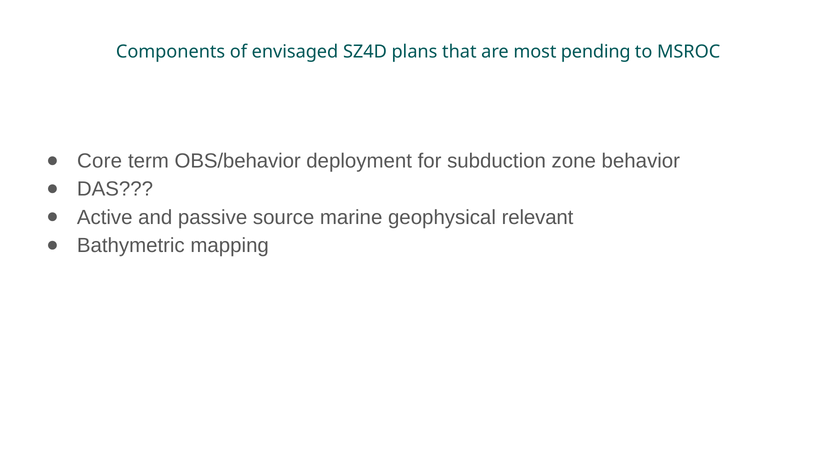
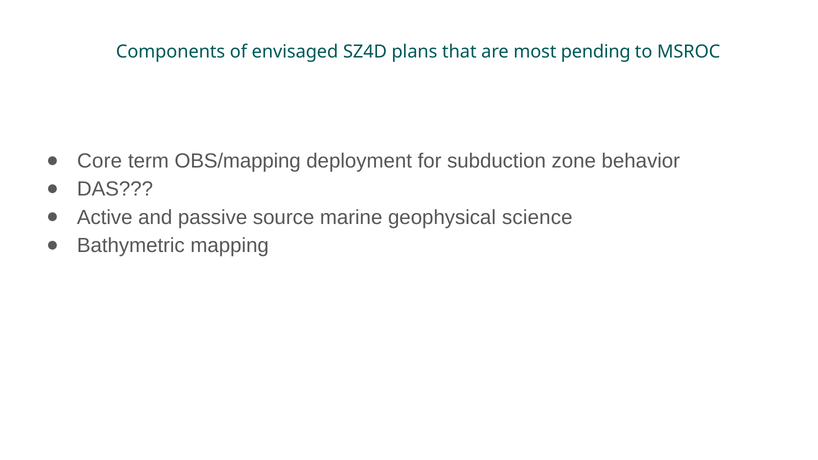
OBS/behavior: OBS/behavior -> OBS/mapping
relevant: relevant -> science
